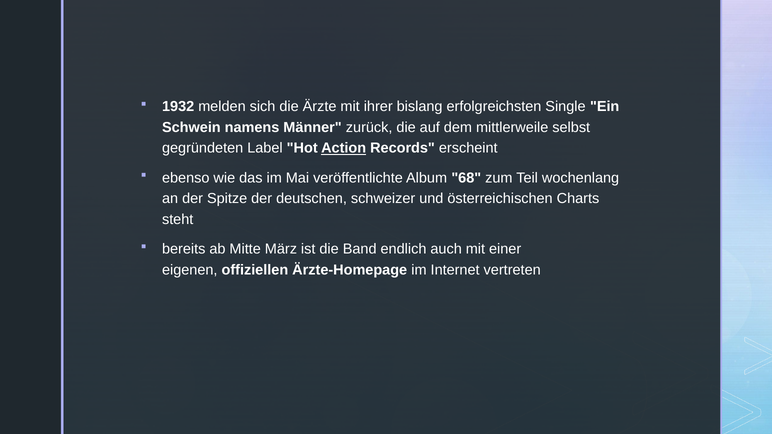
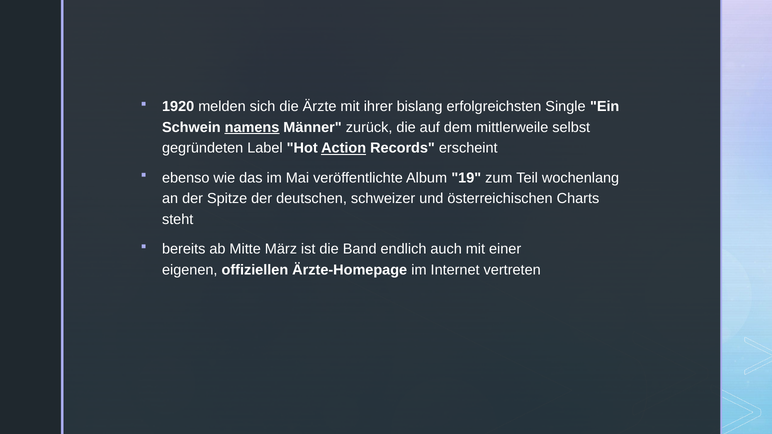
1932: 1932 -> 1920
namens underline: none -> present
68: 68 -> 19
